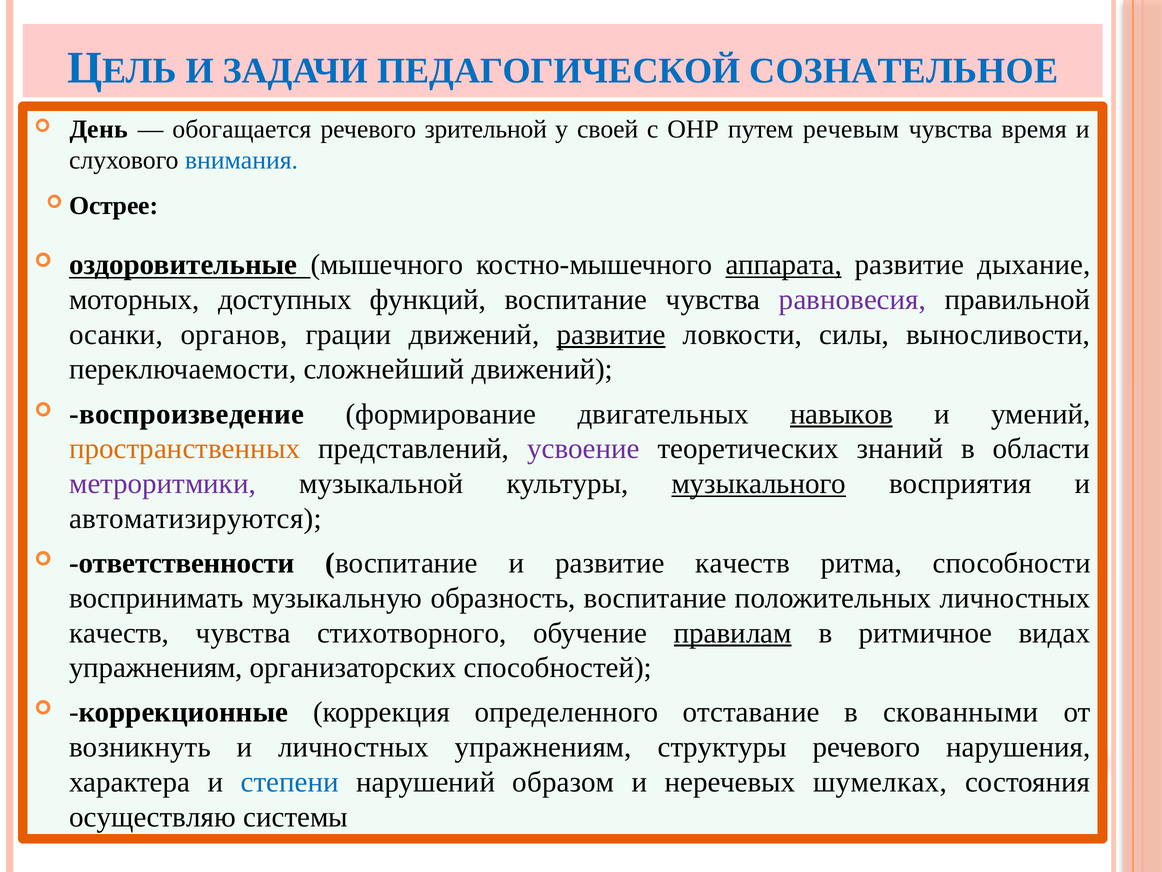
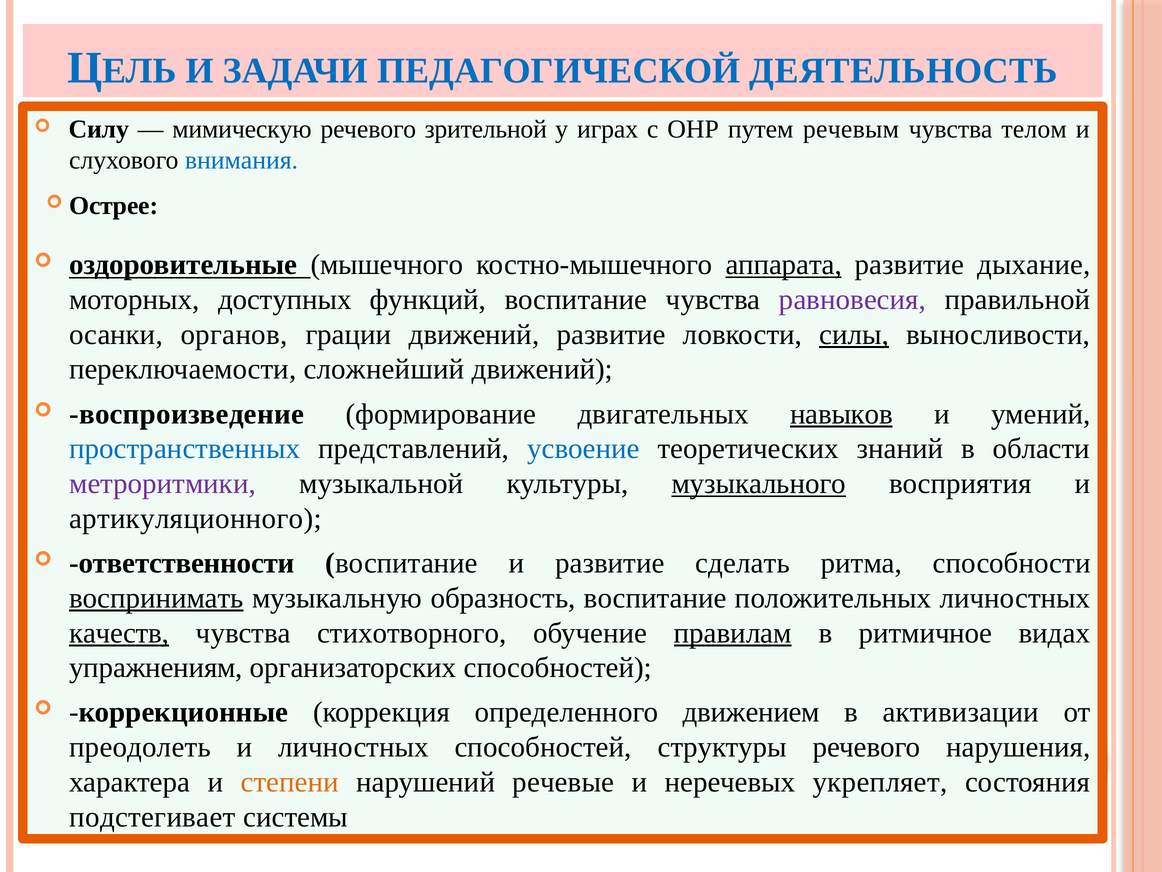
СОЗНАТЕЛЬНОЕ: СОЗНАТЕЛЬНОЕ -> ДЕЯТЕЛЬНОСТЬ
День: День -> Силу
обогащается: обогащается -> мимическую
своей: своей -> играх
время: время -> телом
развитие at (611, 334) underline: present -> none
силы underline: none -> present
пространственных colour: orange -> blue
усвоение colour: purple -> blue
автоматизируются: автоматизируются -> артикуляционного
развитие качеств: качеств -> сделать
воспринимать underline: none -> present
качеств at (119, 633) underline: none -> present
отставание: отставание -> движением
скованными: скованными -> активизации
возникнуть: возникнуть -> преодолеть
личностных упражнениям: упражнениям -> способностей
степени colour: blue -> orange
образом: образом -> речевые
шумелках: шумелках -> укрепляет
осуществляю: осуществляю -> подстегивает
